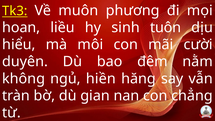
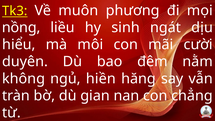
hoan: hoan -> nồng
tuôn: tuôn -> ngát
